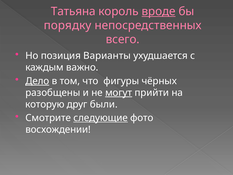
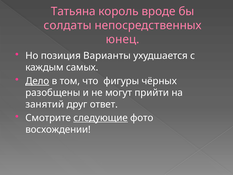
вроде underline: present -> none
порядку: порядку -> солдаты
всего: всего -> юнец
важно: важно -> самых
могут underline: present -> none
которую: которую -> занятий
были: были -> ответ
